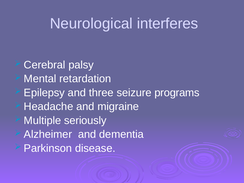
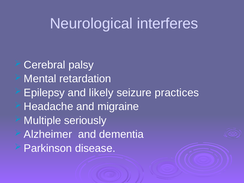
three: three -> likely
programs: programs -> practices
